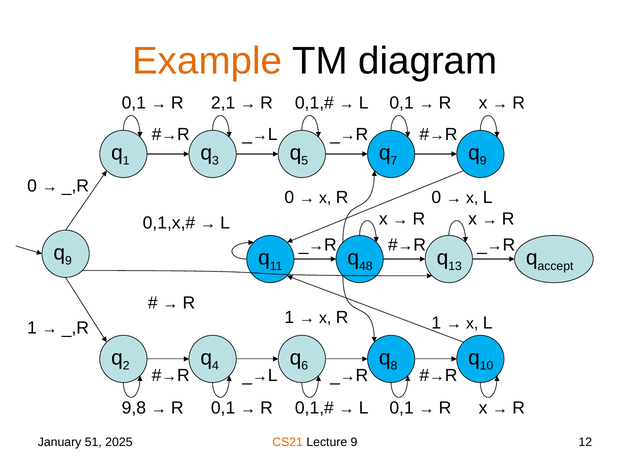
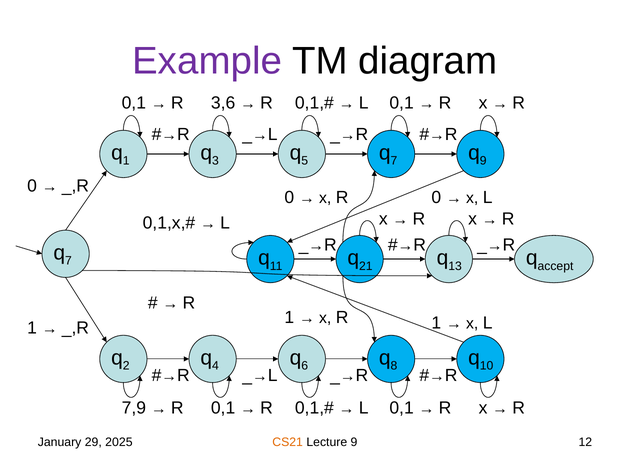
Example colour: orange -> purple
2,1: 2,1 -> 3,6
9 at (68, 260): 9 -> 7
48: 48 -> 21
9,8: 9,8 -> 7,9
51: 51 -> 29
